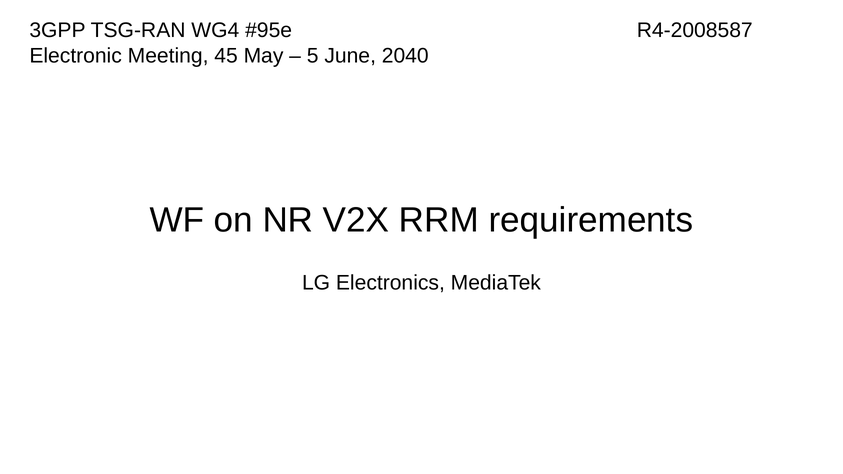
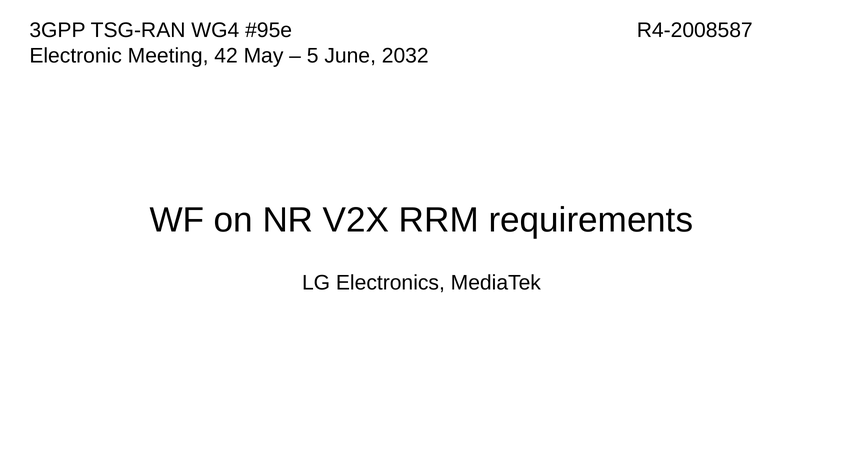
45: 45 -> 42
2040: 2040 -> 2032
